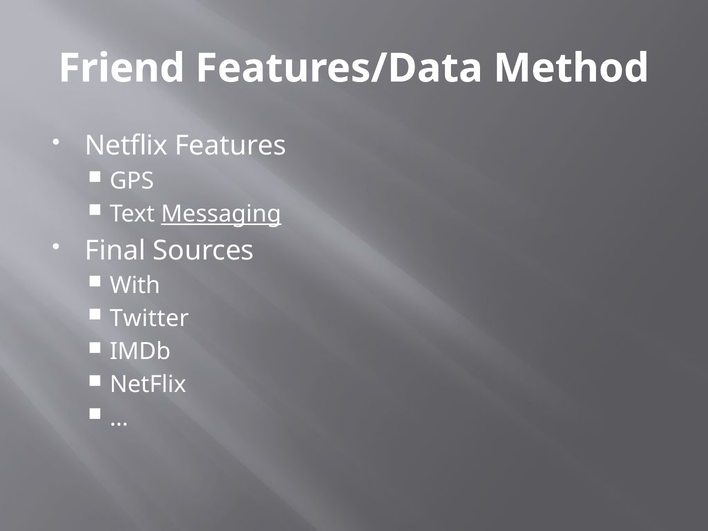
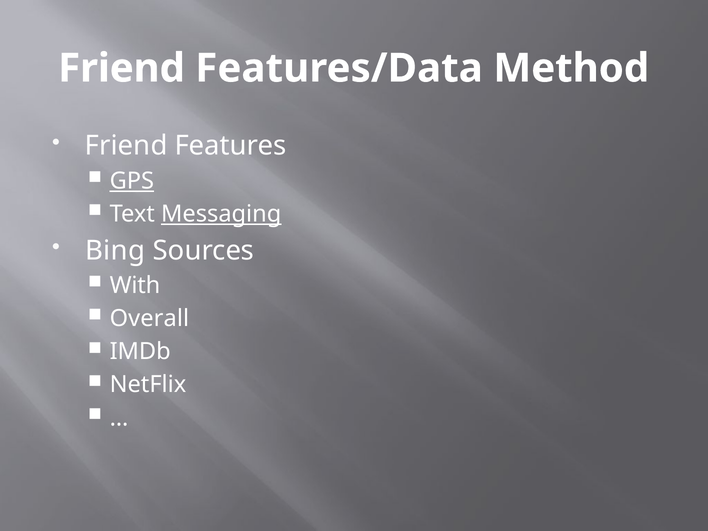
Netflix at (126, 146): Netflix -> Friend
GPS underline: none -> present
Final: Final -> Bing
Twitter: Twitter -> Overall
